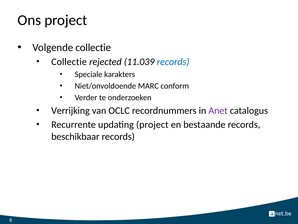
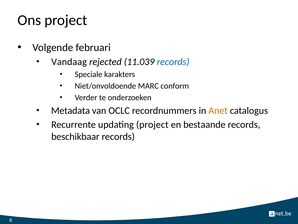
Volgende collectie: collectie -> februari
Collectie at (69, 62): Collectie -> Vandaag
Verrijking: Verrijking -> Metadata
Anet colour: purple -> orange
